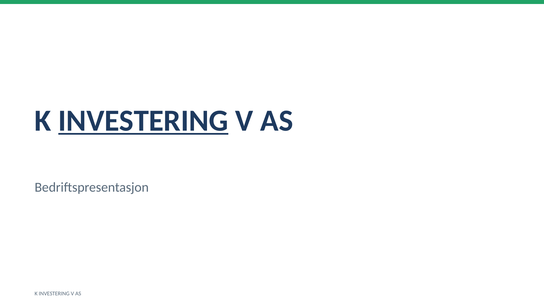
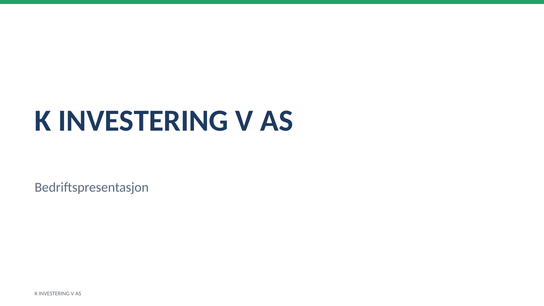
INVESTERING at (143, 121) underline: present -> none
